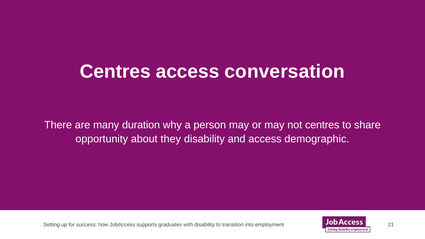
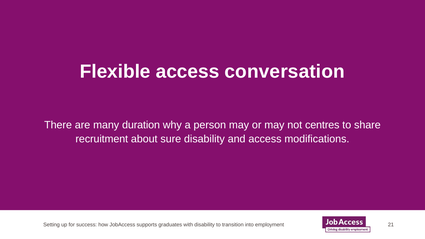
Centres at (115, 72): Centres -> Flexible
opportunity: opportunity -> recruitment
they: they -> sure
demographic: demographic -> modifications
